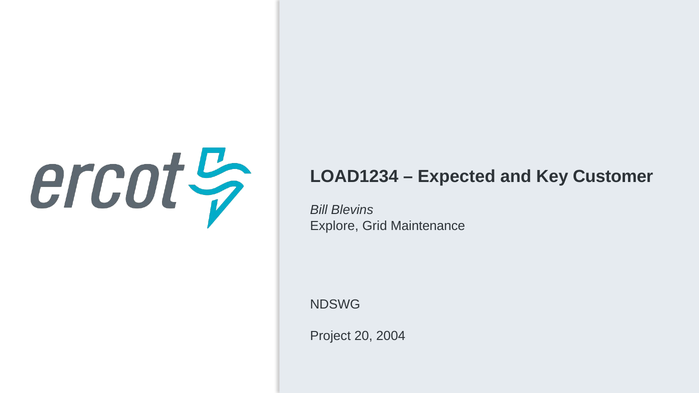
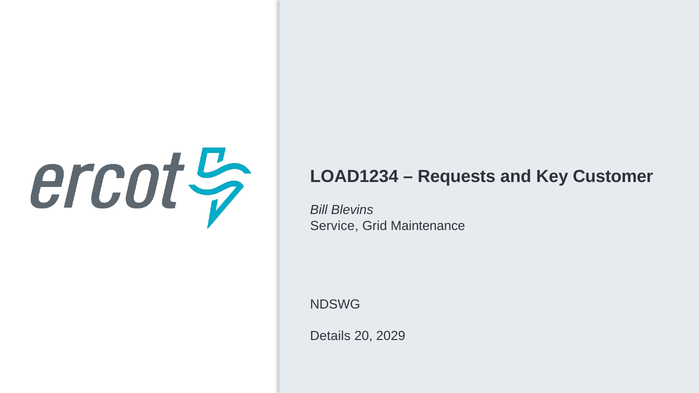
Expected: Expected -> Requests
Explore: Explore -> Service
Project: Project -> Details
2004: 2004 -> 2029
